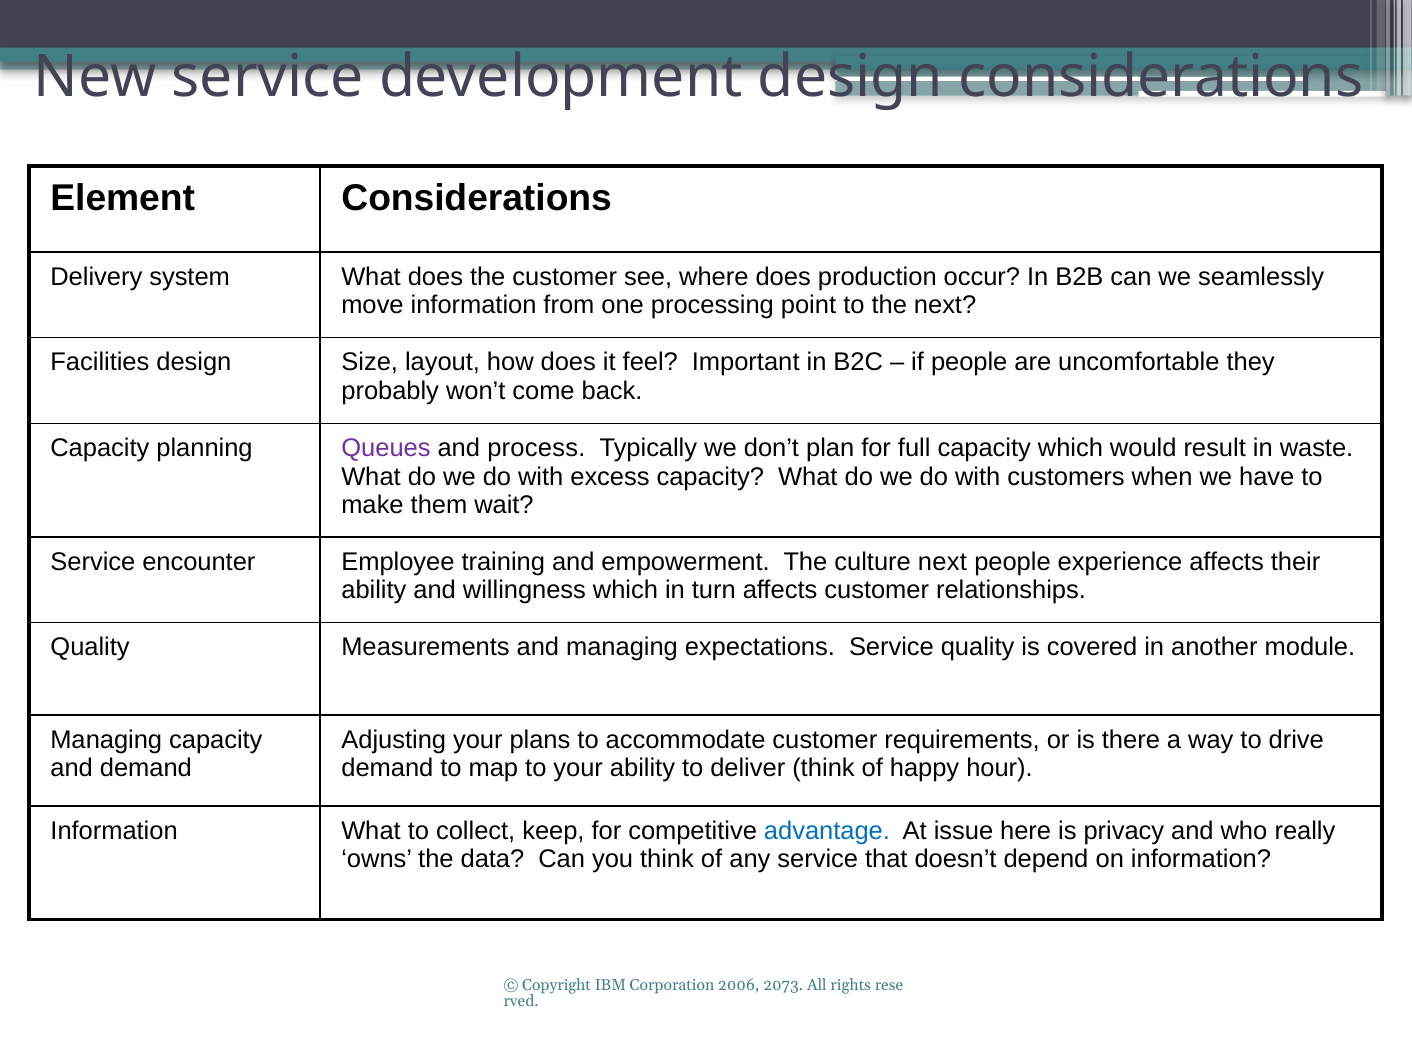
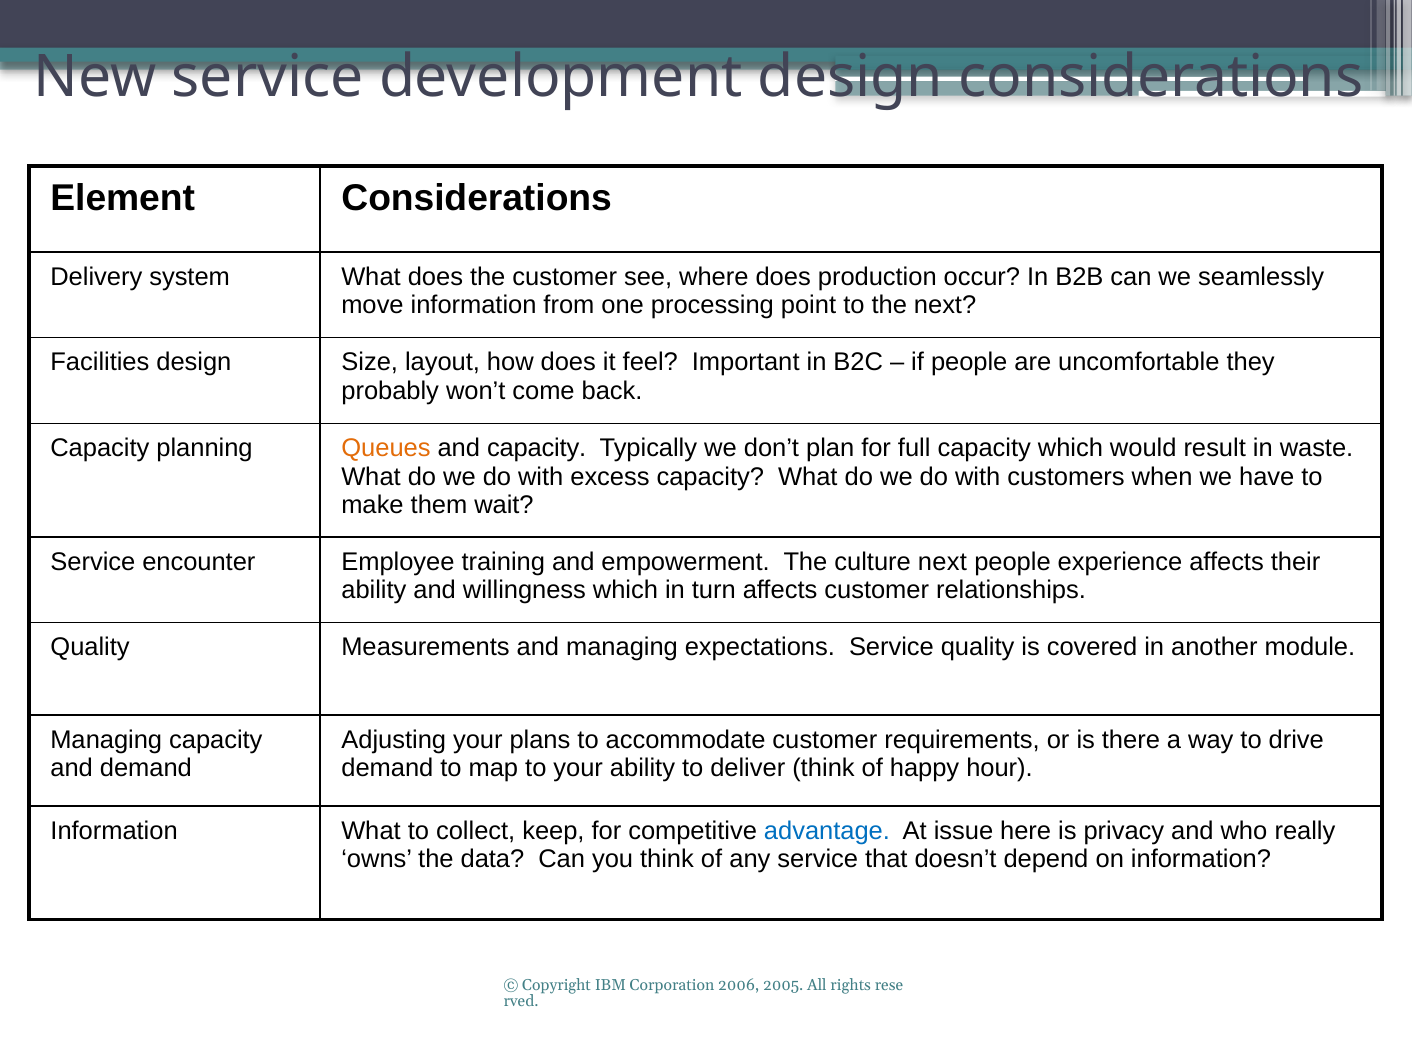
Queues colour: purple -> orange
and process: process -> capacity
2073: 2073 -> 2005
